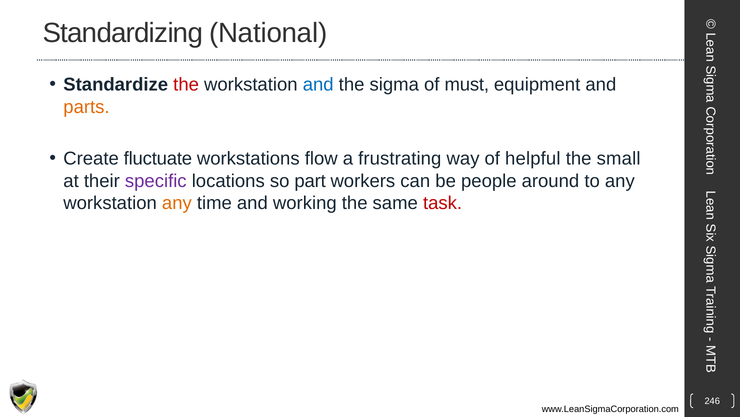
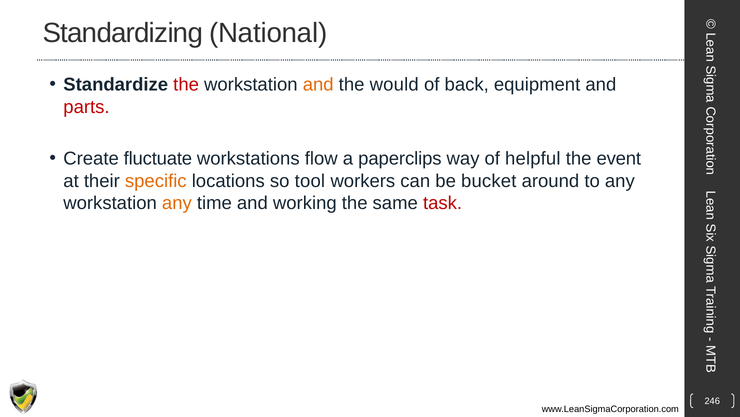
and at (318, 85) colour: blue -> orange
sigma: sigma -> would
must: must -> back
parts colour: orange -> red
frustrating: frustrating -> paperclips
small: small -> event
specific colour: purple -> orange
part: part -> tool
people: people -> bucket
